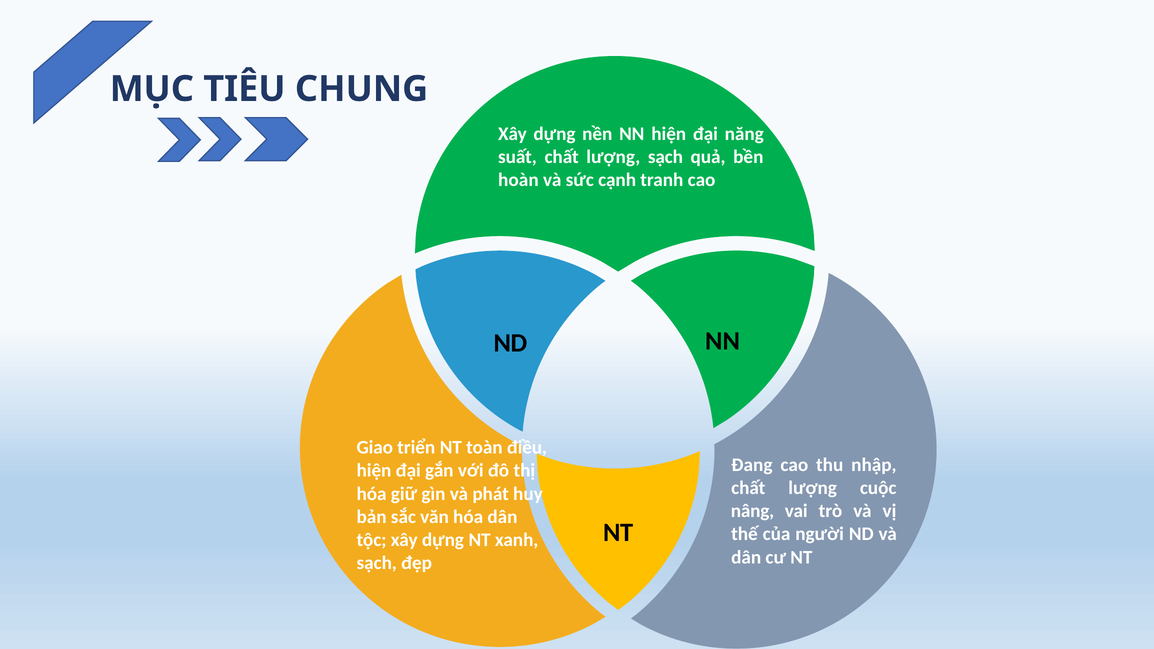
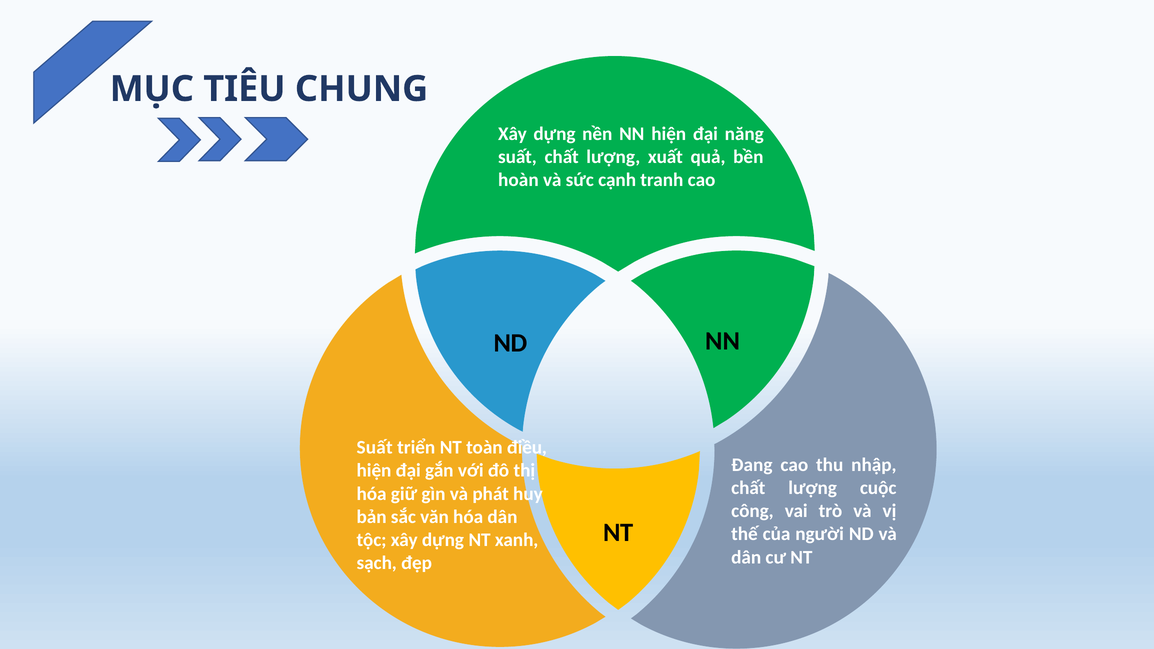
lượng sạch: sạch -> xuất
Giao at (375, 448): Giao -> Suất
nâng: nâng -> công
